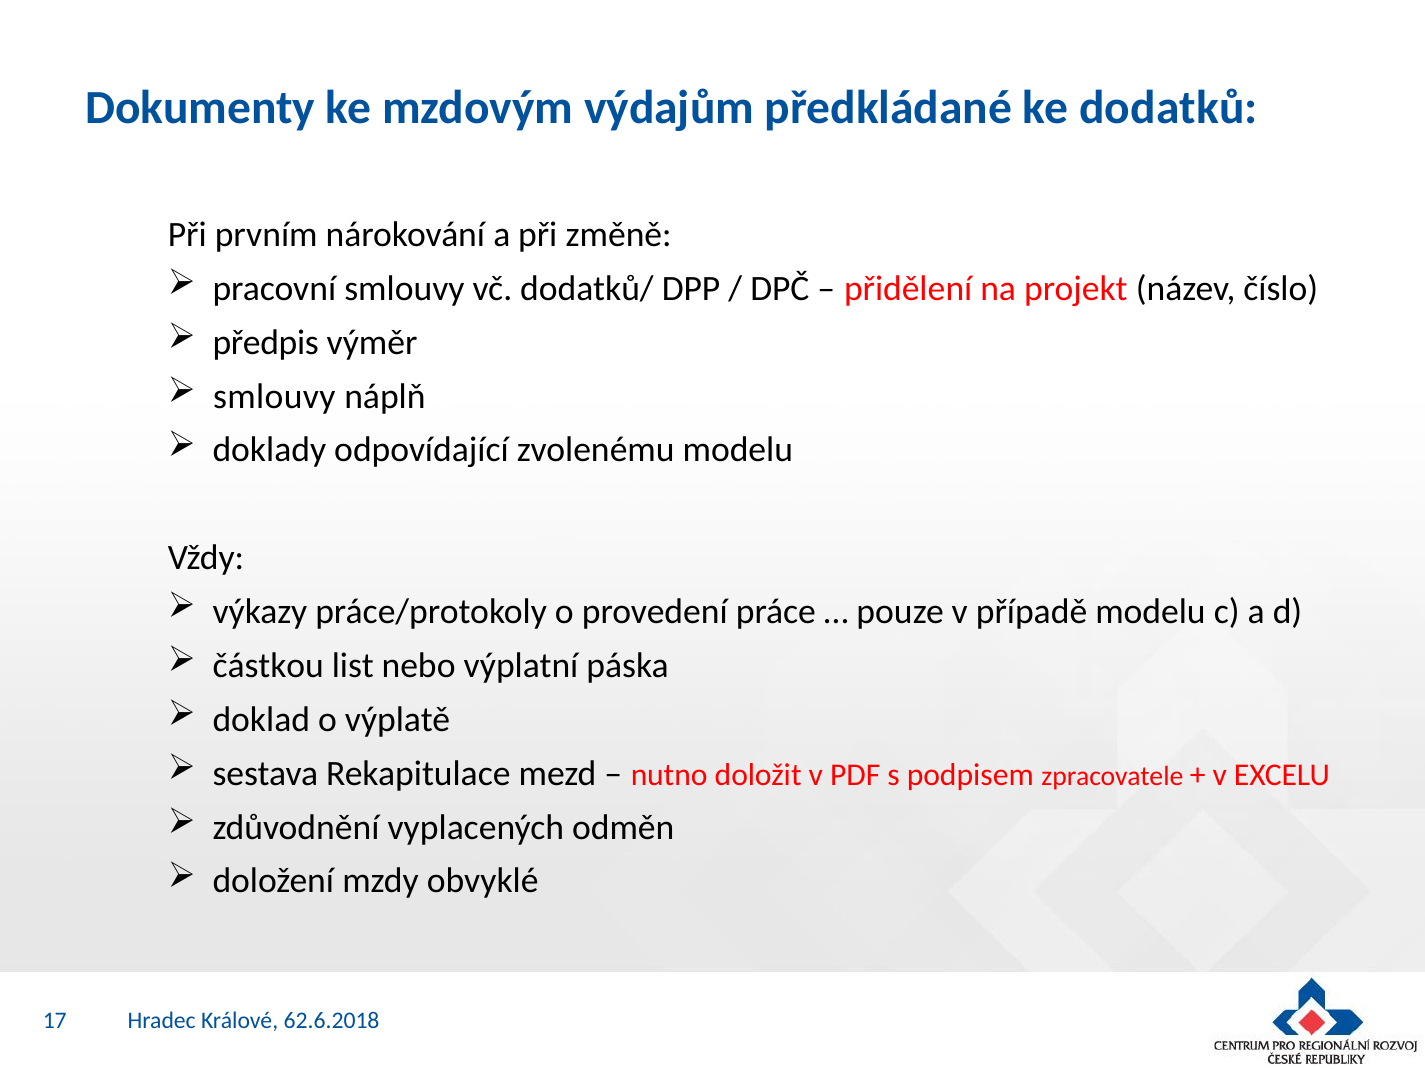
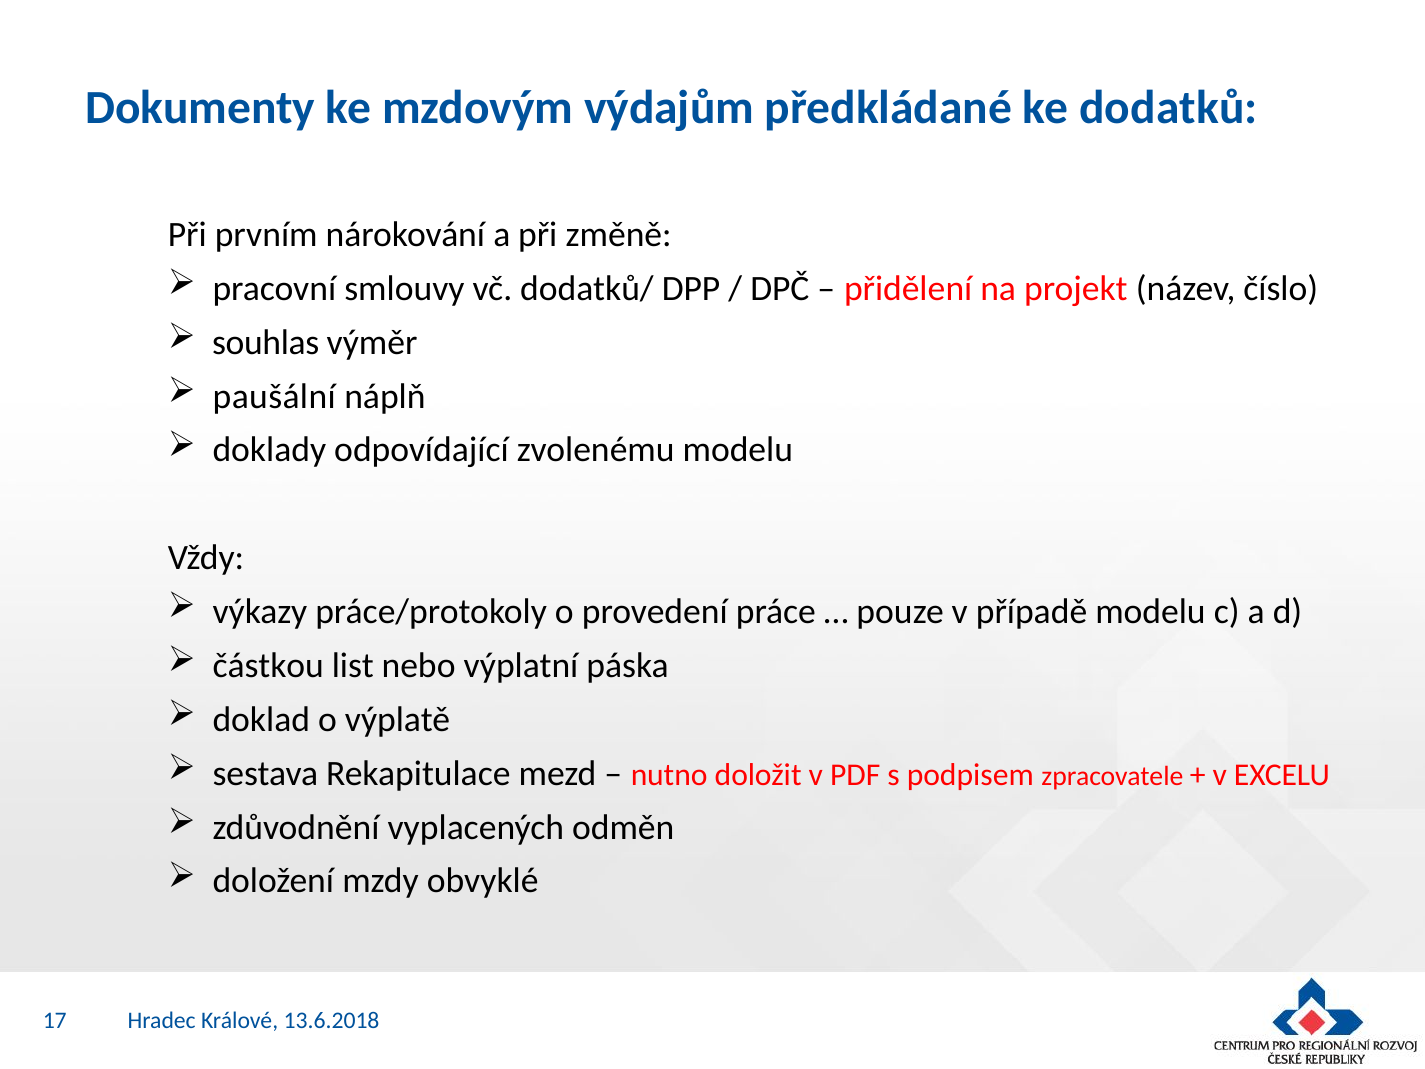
předpis: předpis -> souhlas
smlouvy at (274, 396): smlouvy -> paušální
62.6.2018: 62.6.2018 -> 13.6.2018
